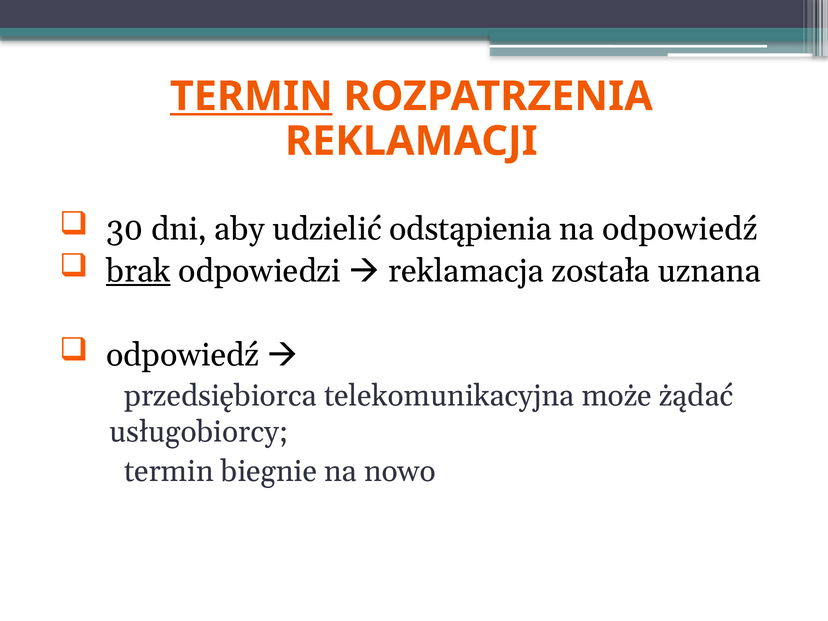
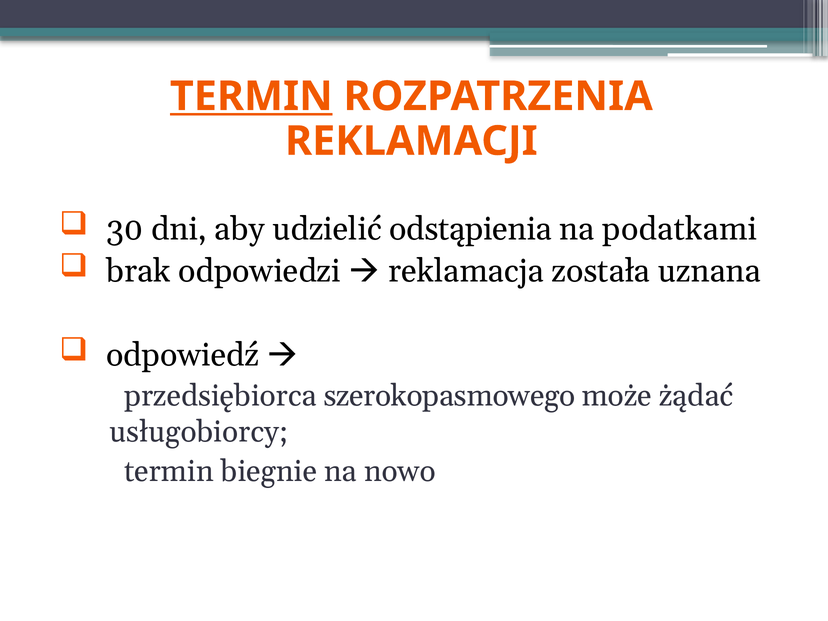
na odpowiedź: odpowiedź -> podatkami
brak underline: present -> none
telekomunikacyjna: telekomunikacyjna -> szerokopasmowego
